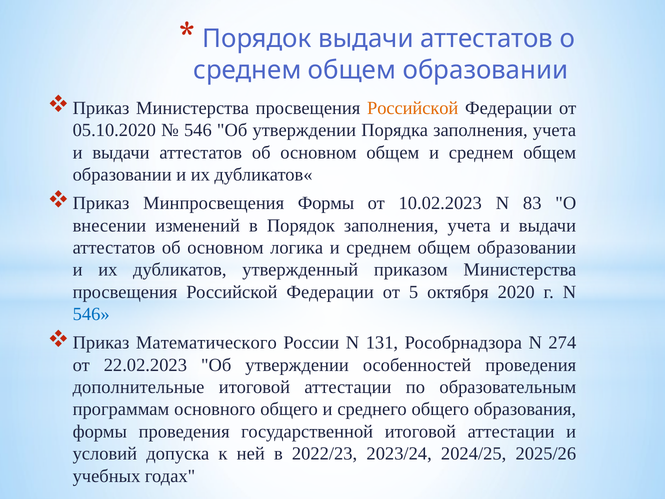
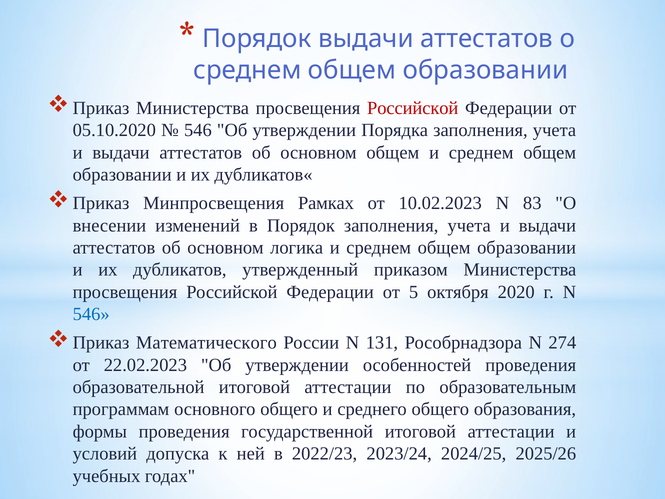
Российской at (413, 108) colour: orange -> red
Минпросвещения Формы: Формы -> Рамках
дополнительные: дополнительные -> образовательной
